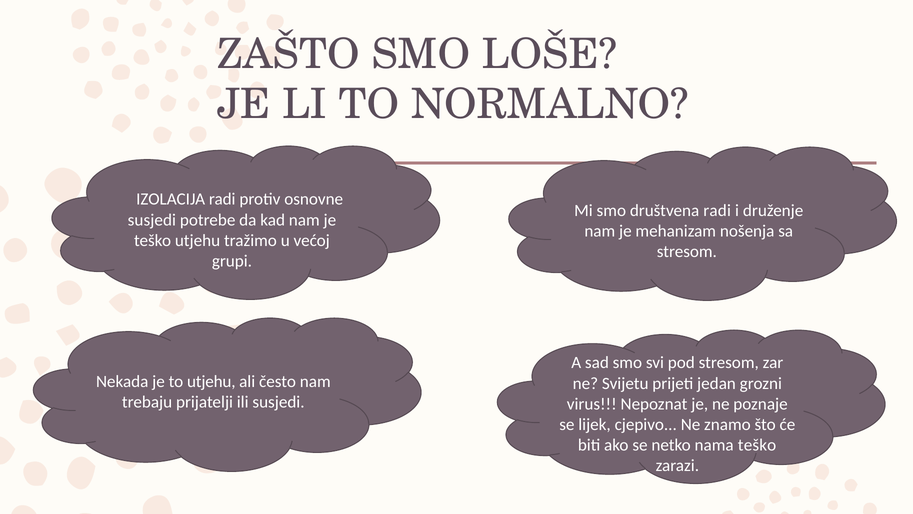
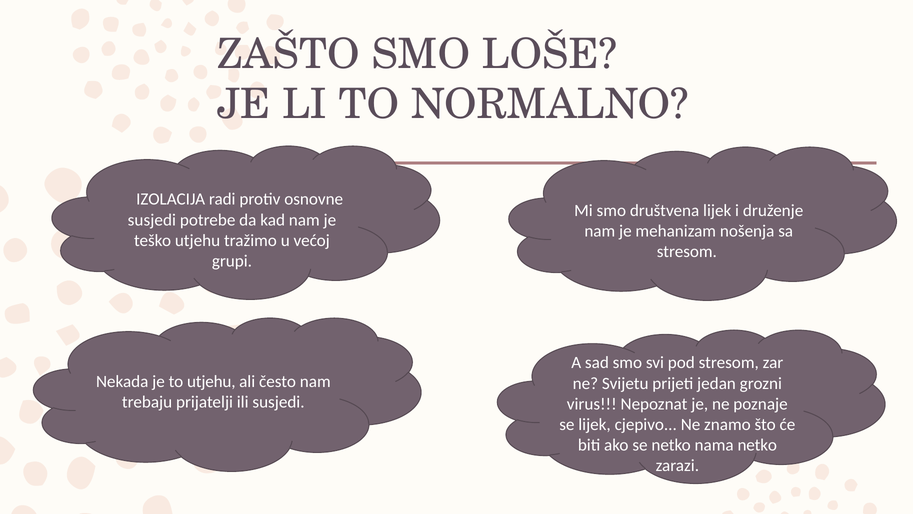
društvena radi: radi -> lijek
nama teško: teško -> netko
